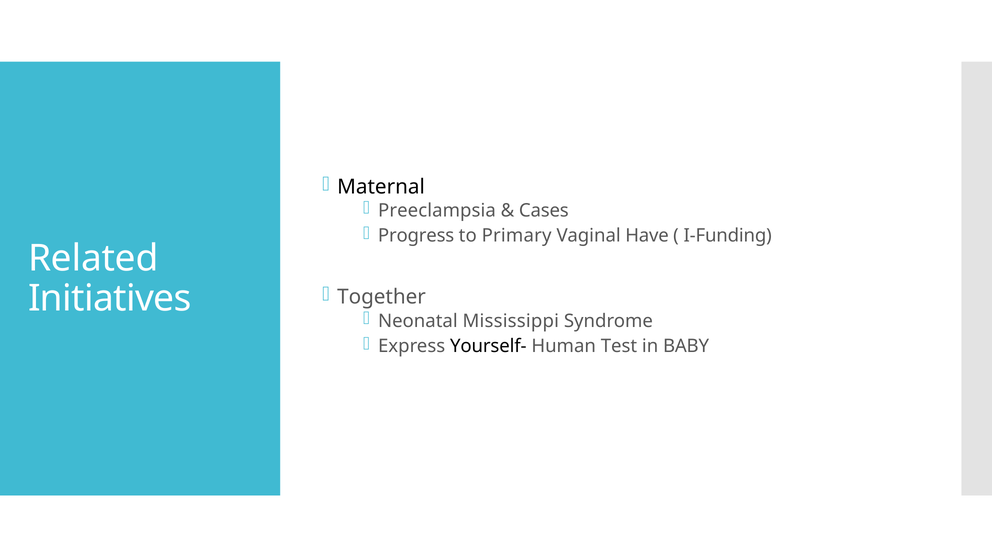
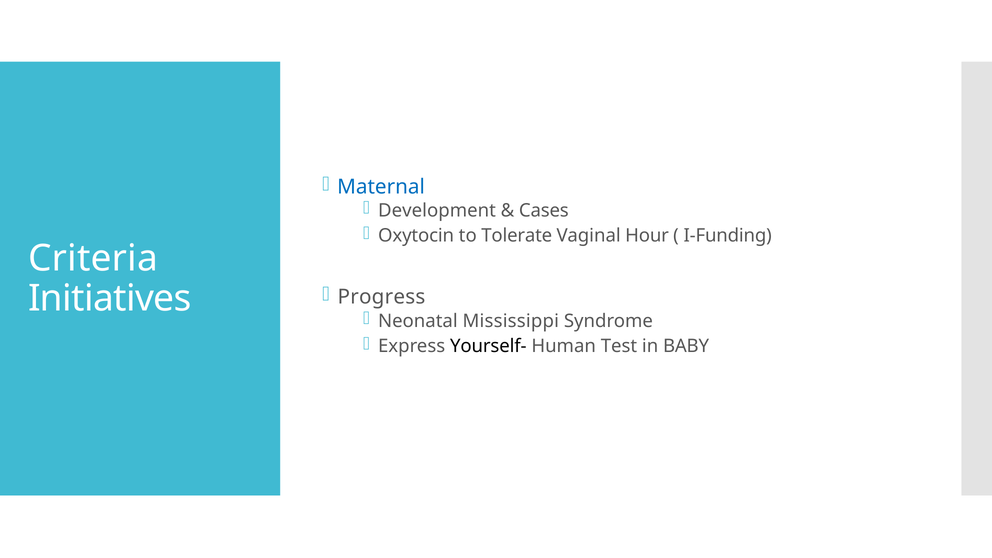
Maternal colour: black -> blue
Preeclampsia: Preeclampsia -> Development
Progress: Progress -> Oxytocin
Primary: Primary -> Tolerate
Have: Have -> Hour
Related: Related -> Criteria
Together: Together -> Progress
